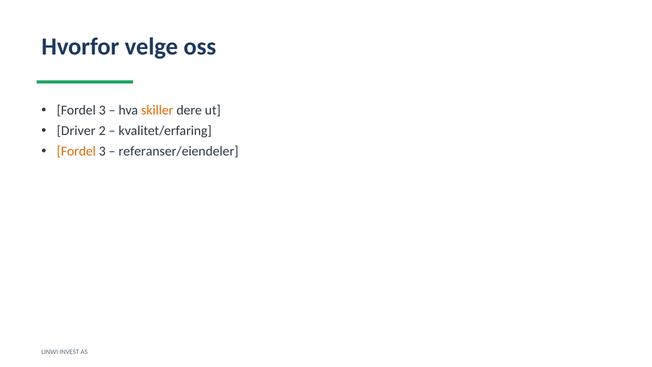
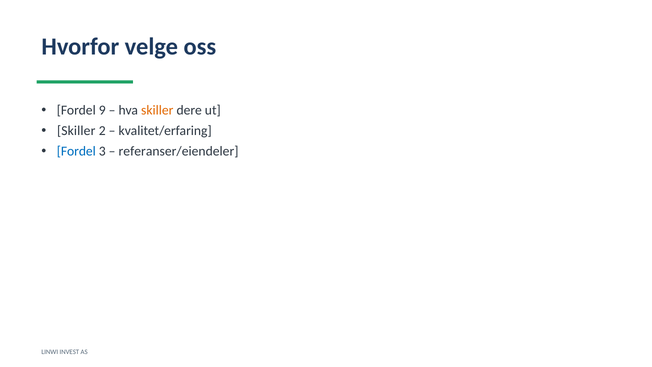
3 at (102, 110): 3 -> 9
Driver at (76, 131): Driver -> Skiller
Fordel at (76, 151) colour: orange -> blue
